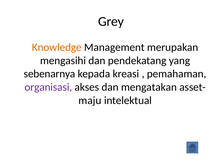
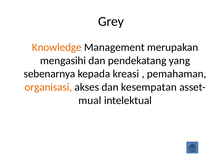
organisasi colour: purple -> orange
mengatakan: mengatakan -> kesempatan
maju: maju -> mual
